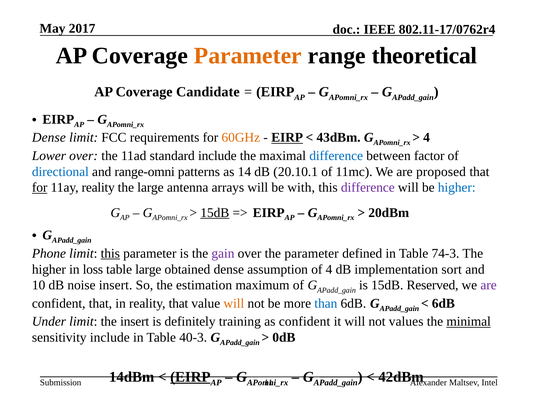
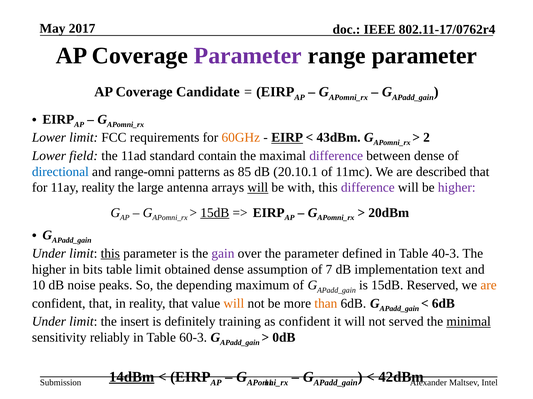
Parameter at (248, 56) colour: orange -> purple
range theoretical: theoretical -> parameter
Dense at (49, 138): Dense -> Lower
4 at (427, 138): 4 -> 2
Lower over: over -> field
standard include: include -> contain
difference at (336, 156) colour: blue -> purple
between factor: factor -> dense
14: 14 -> 85
proposed: proposed -> described
for at (40, 188) underline: present -> none
will at (258, 188) underline: none -> present
higher at (457, 188) colour: blue -> purple
Phone at (49, 254): Phone -> Under
74-3: 74-3 -> 40-3
loss: loss -> bits
table large: large -> limit
of 4: 4 -> 7
sort: sort -> text
noise insert: insert -> peaks
estimation: estimation -> depending
are at (489, 286) colour: purple -> orange
than colour: blue -> orange
values: values -> served
sensitivity include: include -> reliably
40-3: 40-3 -> 60-3
14dBm underline: none -> present
EIRP at (190, 378) underline: present -> none
